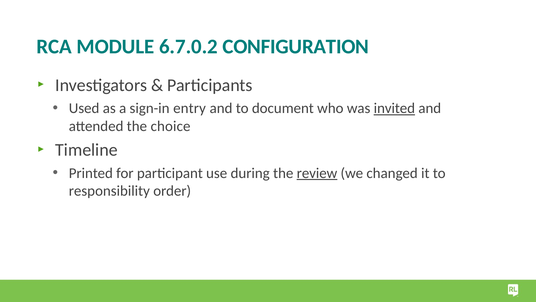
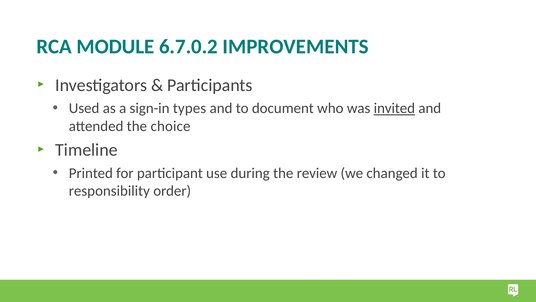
CONFIGURATION: CONFIGURATION -> IMPROVEMENTS
entry: entry -> types
review underline: present -> none
